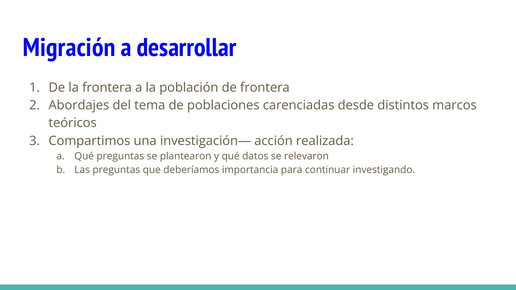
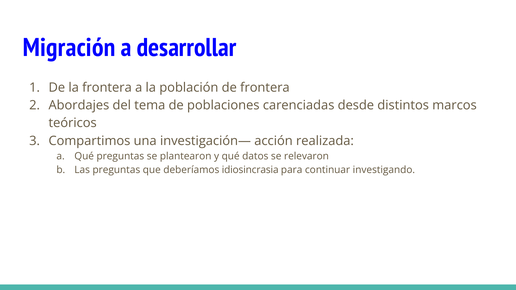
importancia: importancia -> idiosincrasia
